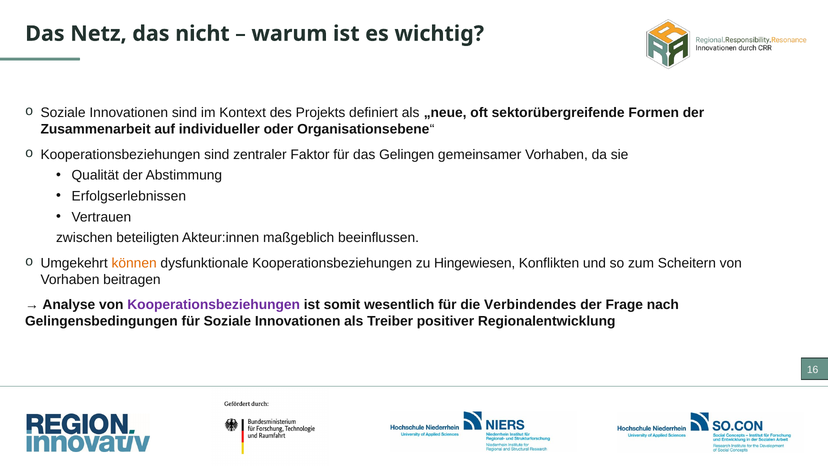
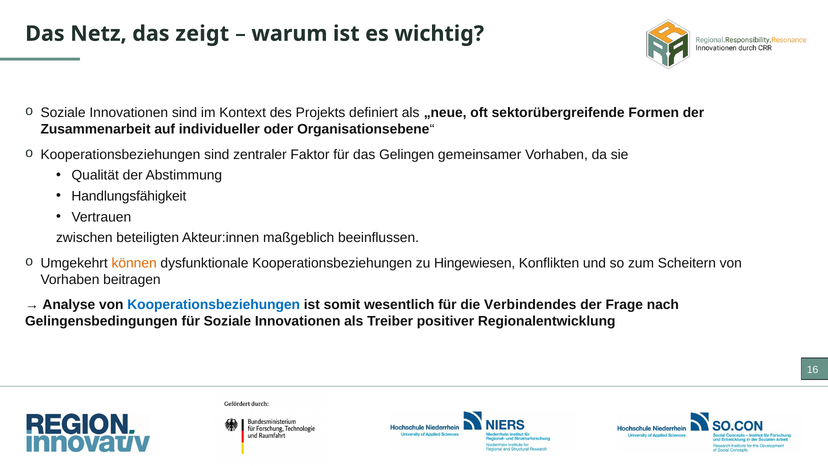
nicht: nicht -> zeigt
Erfolgserlebnissen: Erfolgserlebnissen -> Handlungsfähigkeit
Kooperationsbeziehungen at (214, 305) colour: purple -> blue
